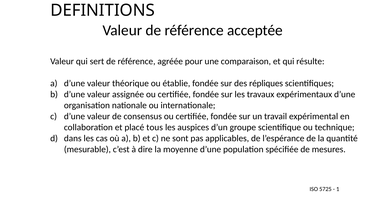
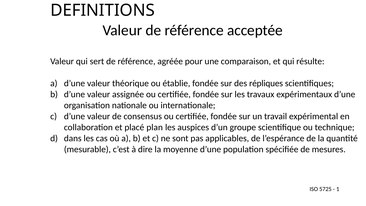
tous: tous -> plan
